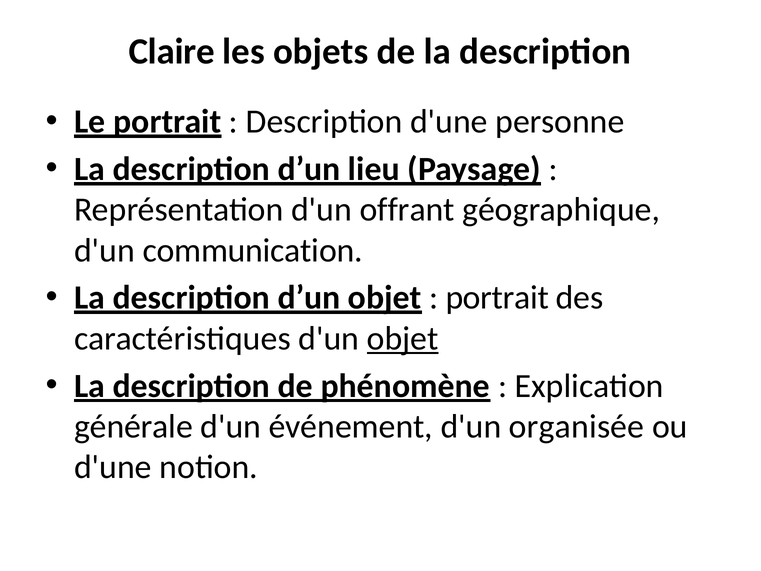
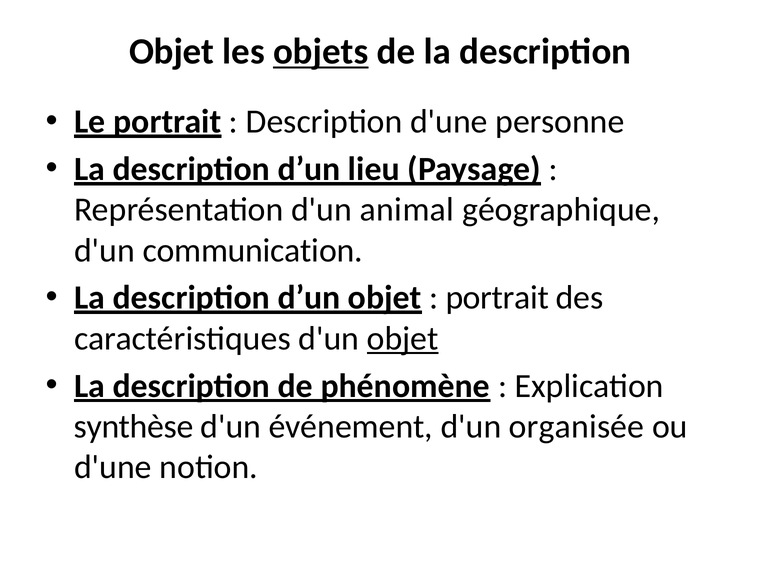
Claire at (172, 51): Claire -> Objet
objets underline: none -> present
offrant: offrant -> animal
générale: générale -> synthèse
